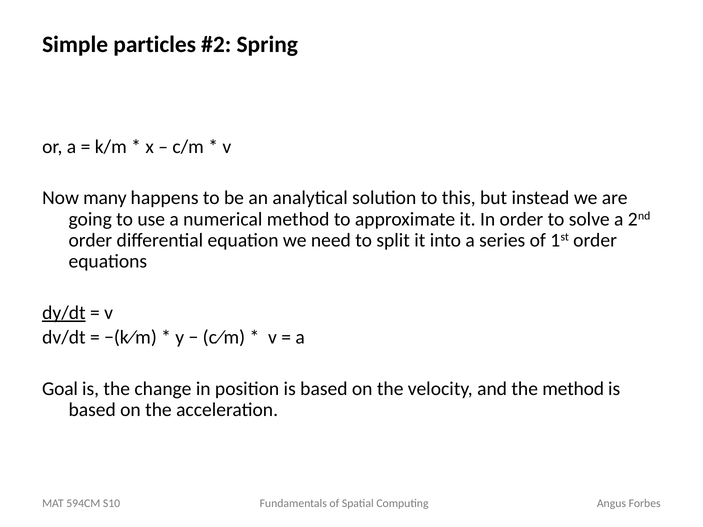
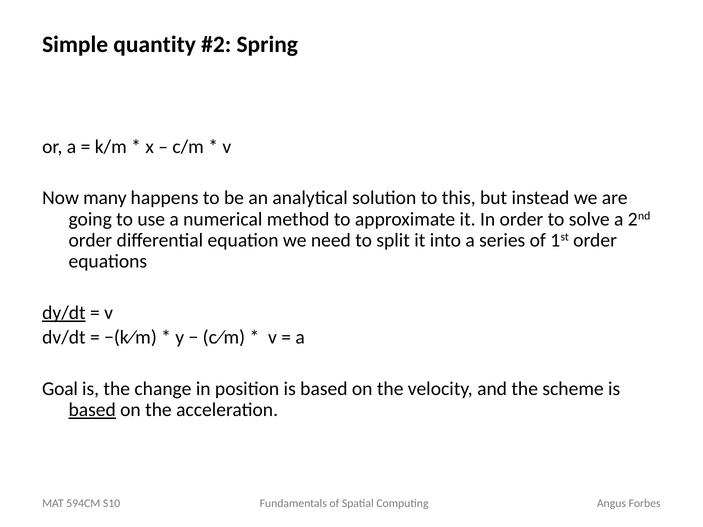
particles: particles -> quantity
the method: method -> scheme
based at (92, 410) underline: none -> present
